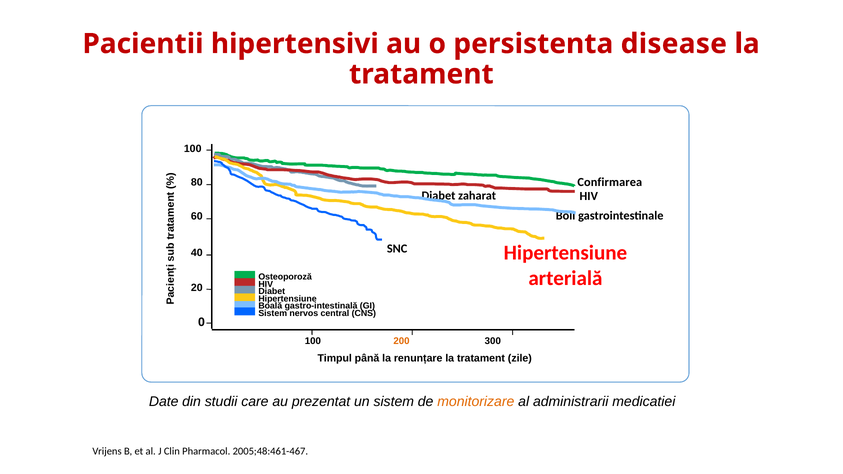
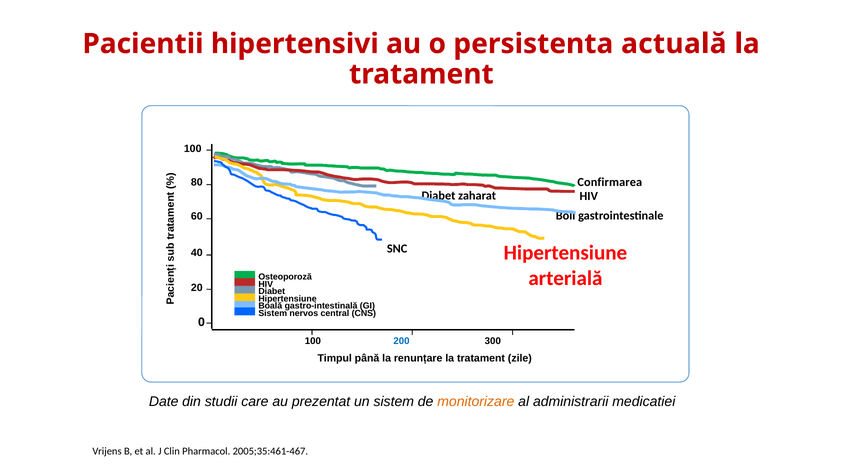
disease: disease -> actuală
200 colour: orange -> blue
2005;48:461-467: 2005;48:461-467 -> 2005;35:461-467
